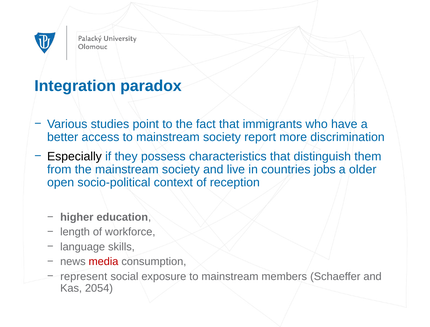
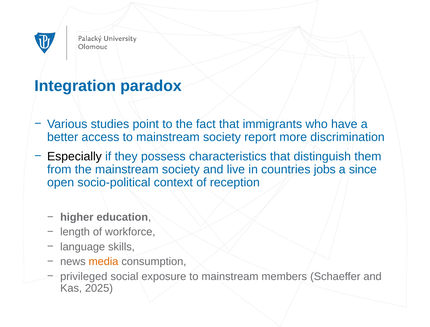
older: older -> since
media colour: red -> orange
represent: represent -> privileged
2054: 2054 -> 2025
